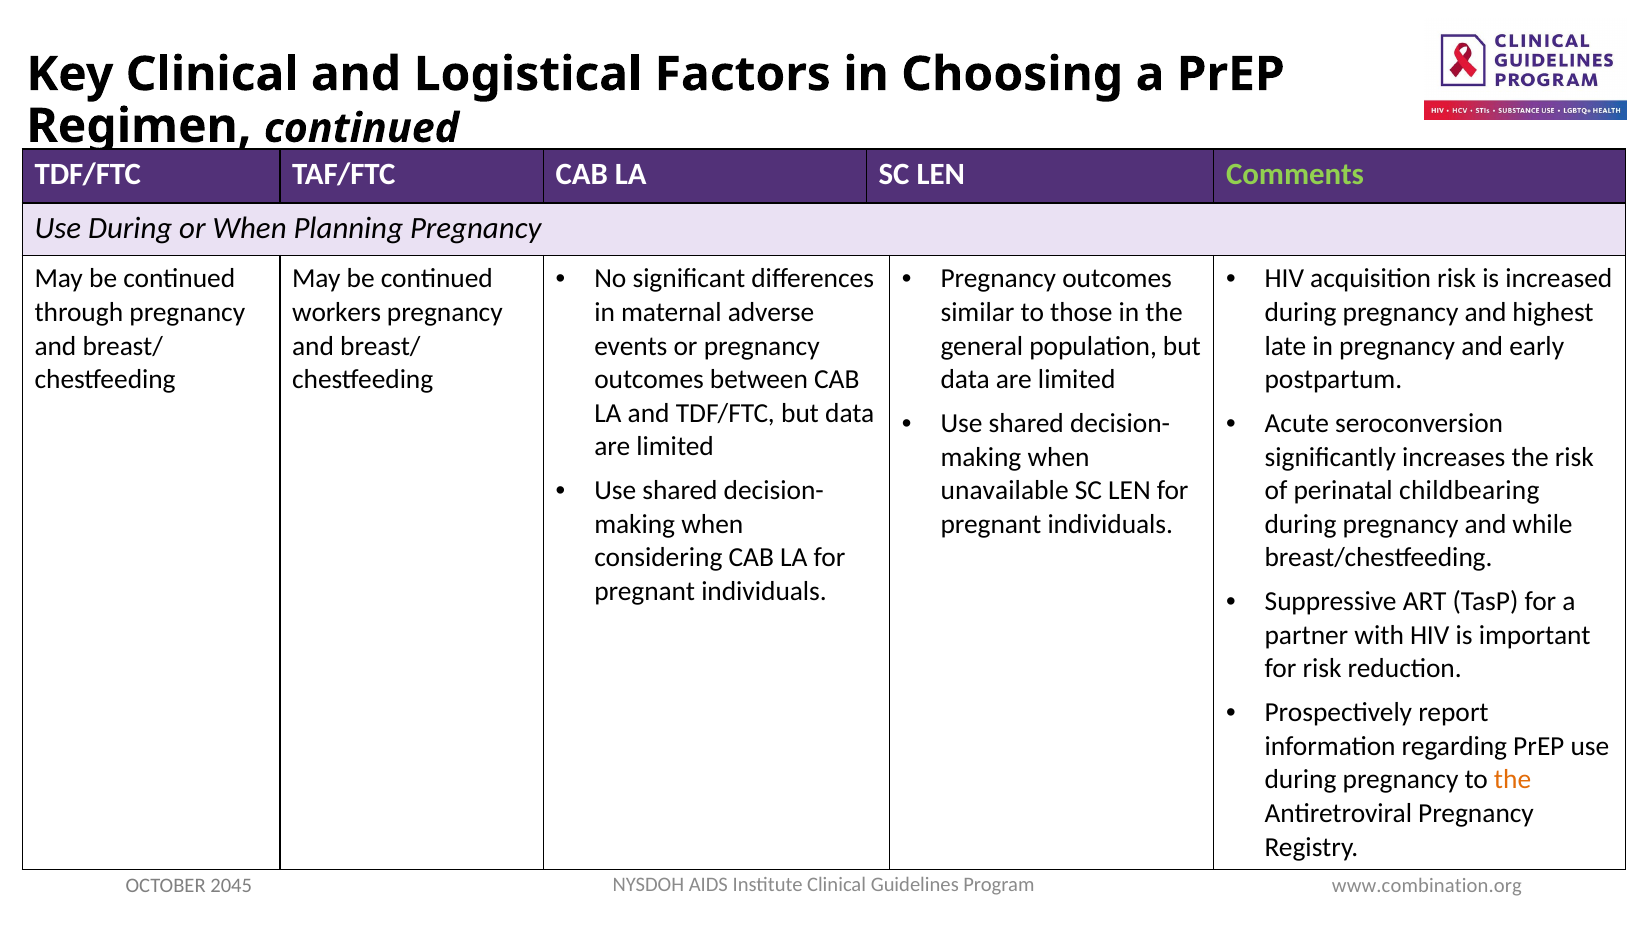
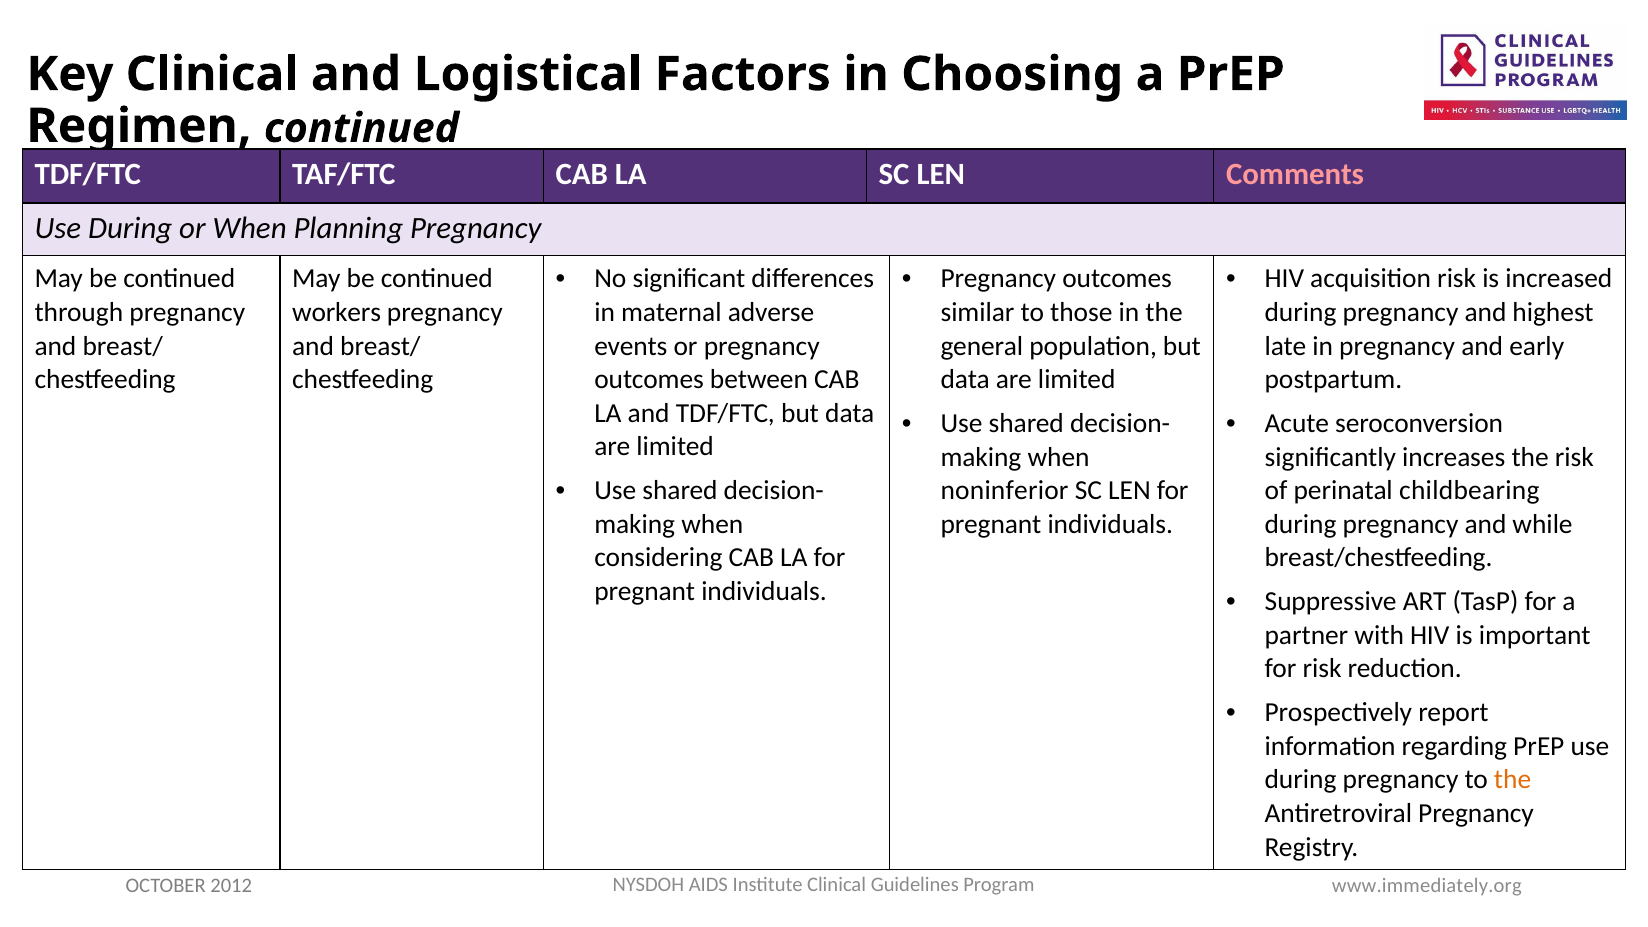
Comments colour: light green -> pink
unavailable: unavailable -> noninferior
2045: 2045 -> 2012
www.combination.org: www.combination.org -> www.immediately.org
